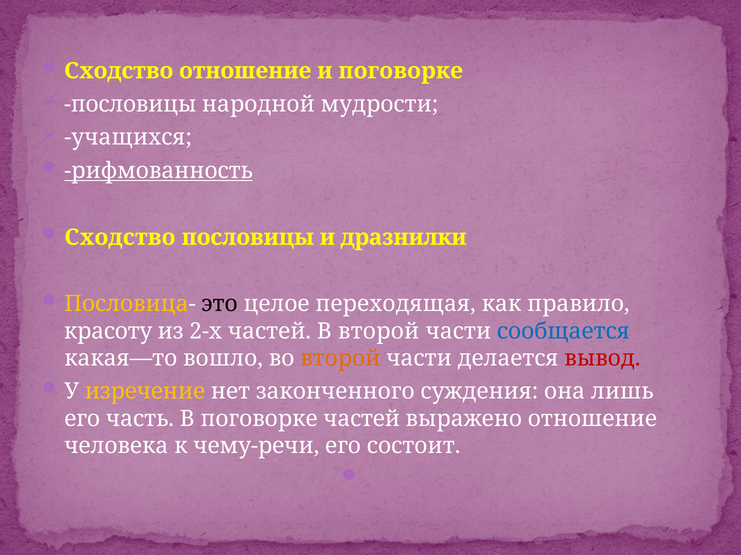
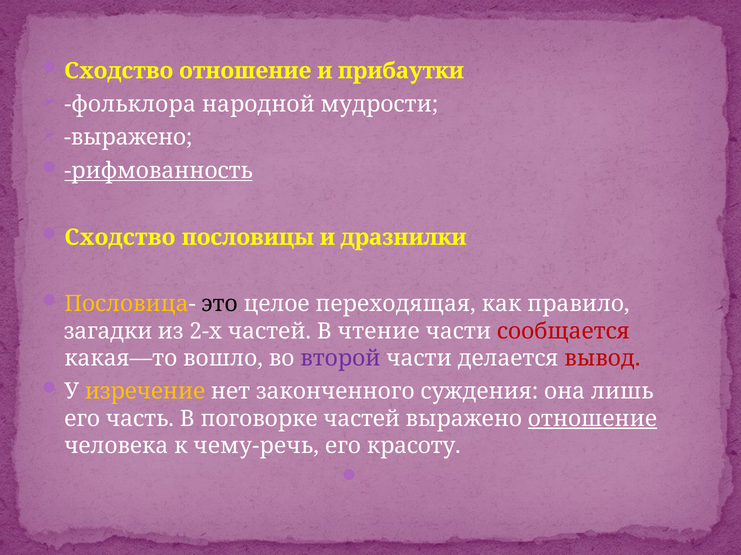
и поговорке: поговорке -> прибаутки
пословицы at (130, 104): пословицы -> фольклора
учащихся at (128, 138): учащихся -> выражено
красоту: красоту -> загадки
В второй: второй -> чтение
сообщается colour: blue -> red
второй at (340, 359) colour: orange -> purple
отношение at (592, 419) underline: none -> present
чему-речи: чему-речи -> чему-речь
состоит: состоит -> красоту
